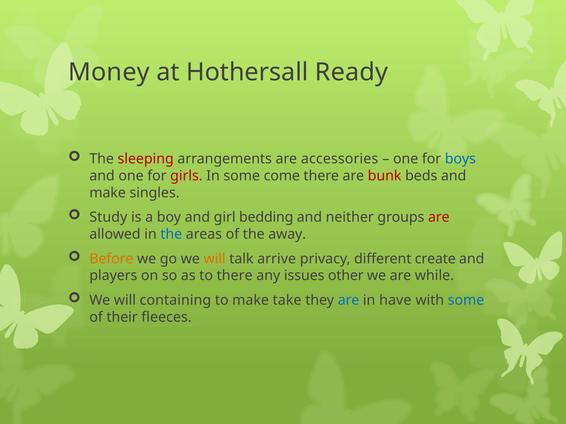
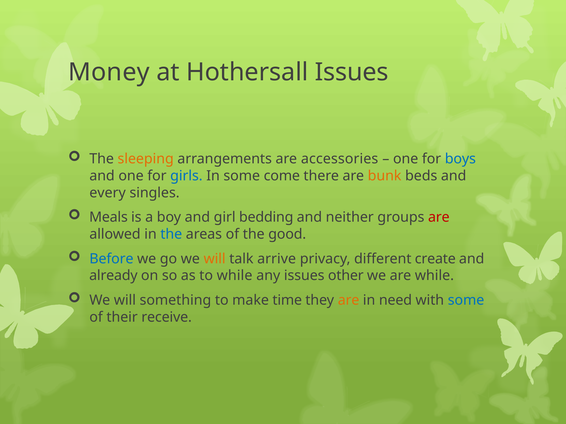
Hothersall Ready: Ready -> Issues
sleeping colour: red -> orange
girls colour: red -> blue
bunk colour: red -> orange
make at (108, 193): make -> every
Study: Study -> Meals
away: away -> good
Before colour: orange -> blue
players: players -> already
to there: there -> while
containing: containing -> something
take: take -> time
are at (349, 301) colour: blue -> orange
have: have -> need
fleeces: fleeces -> receive
